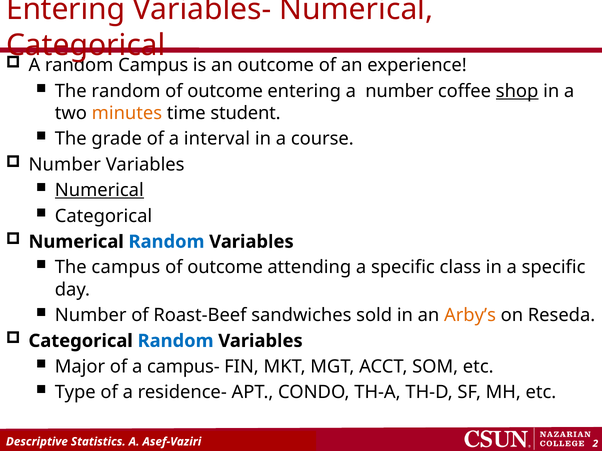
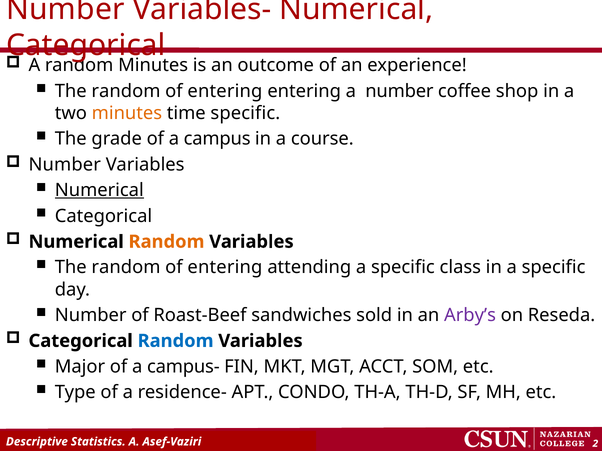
Entering at (66, 9): Entering -> Number
Campus at (153, 65): Campus -> Minutes
outcome at (225, 91): outcome -> entering
shop underline: present -> none
time student: student -> specific
interval: interval -> campus
Random at (167, 242) colour: blue -> orange
campus at (126, 268): campus -> random
outcome at (225, 268): outcome -> entering
Arby’s colour: orange -> purple
